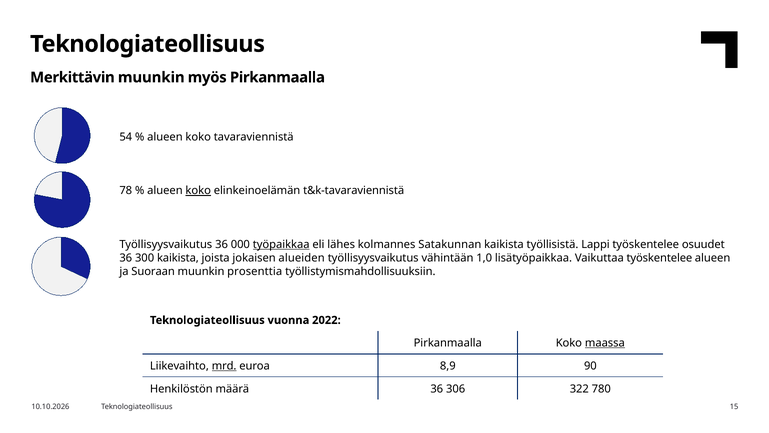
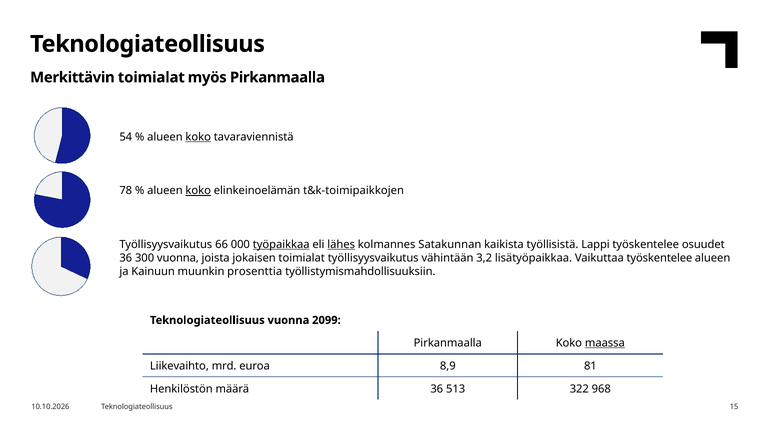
Merkittävin muunkin: muunkin -> toimialat
koko at (198, 137) underline: none -> present
t&k-tavaraviennistä: t&k-tavaraviennistä -> t&k-toimipaikkojen
Työllisyysvaikutus 36: 36 -> 66
lähes underline: none -> present
300 kaikista: kaikista -> vuonna
jokaisen alueiden: alueiden -> toimialat
1,0: 1,0 -> 3,2
Suoraan: Suoraan -> Kainuun
2022: 2022 -> 2099
mrd underline: present -> none
90: 90 -> 81
306: 306 -> 513
780: 780 -> 968
